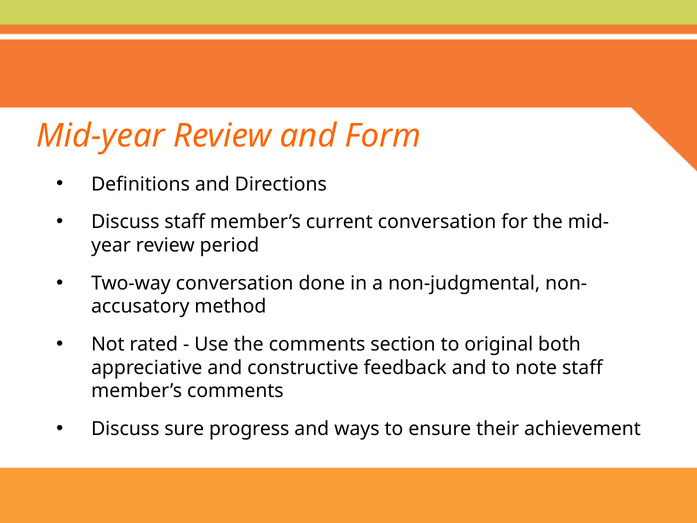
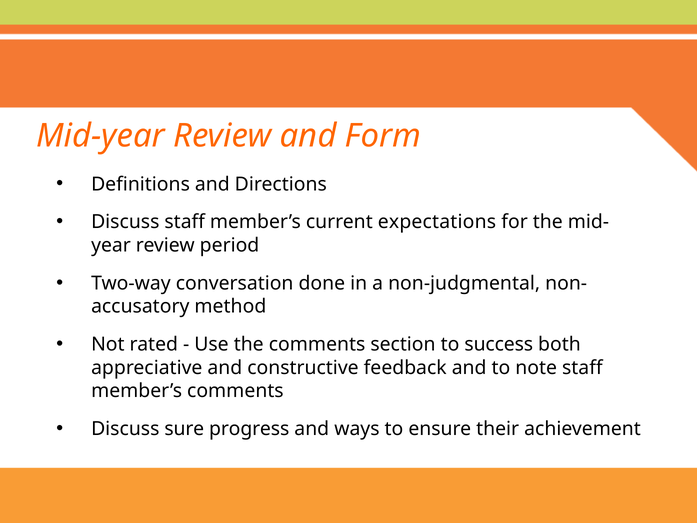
current conversation: conversation -> expectations
original: original -> success
